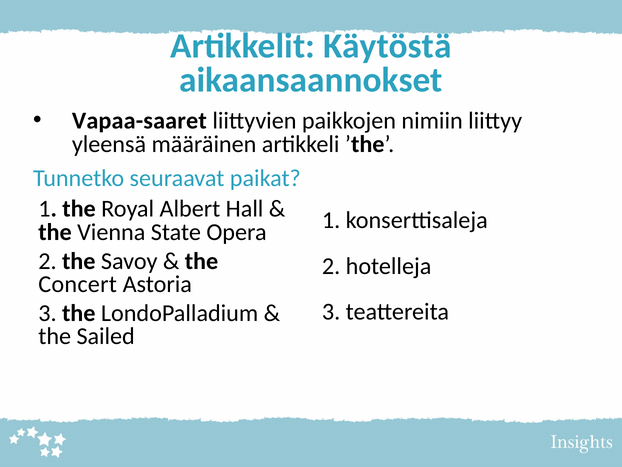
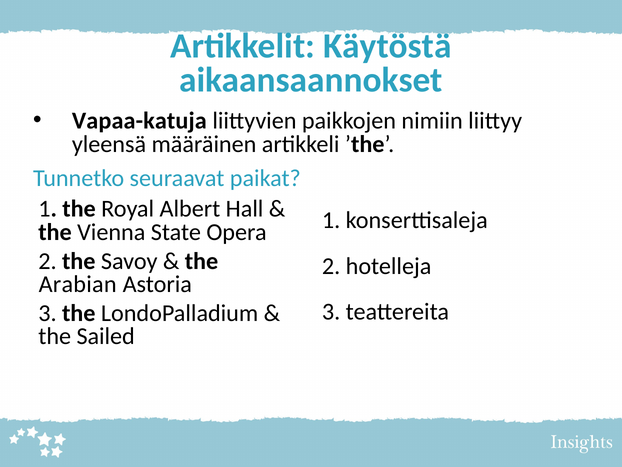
Vapaa-saaret: Vapaa-saaret -> Vapaa-katuja
Concert: Concert -> Arabian
